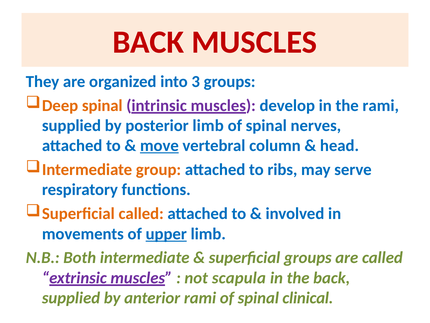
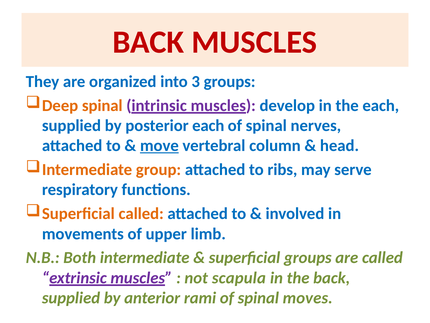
the rami: rami -> each
posterior limb: limb -> each
upper underline: present -> none
clinical: clinical -> moves
